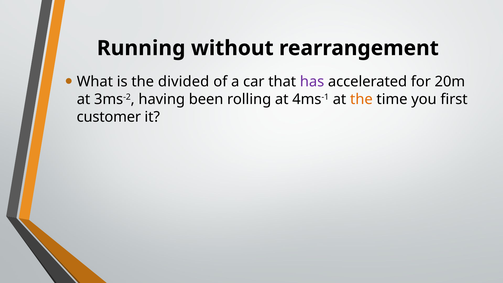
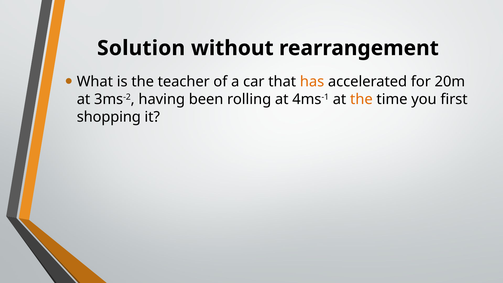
Running: Running -> Solution
divided: divided -> teacher
has colour: purple -> orange
customer: customer -> shopping
